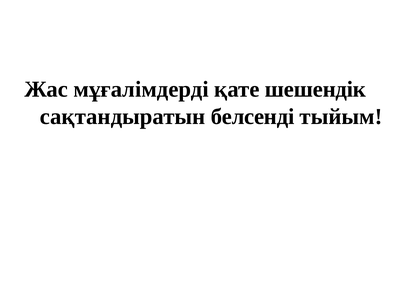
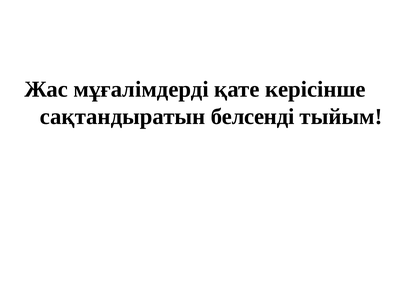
шешендiк: шешендiк -> керісінше
